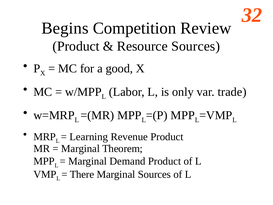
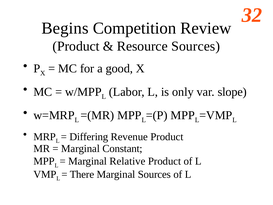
trade: trade -> slope
Learning: Learning -> Differing
Theorem: Theorem -> Constant
Demand: Demand -> Relative
